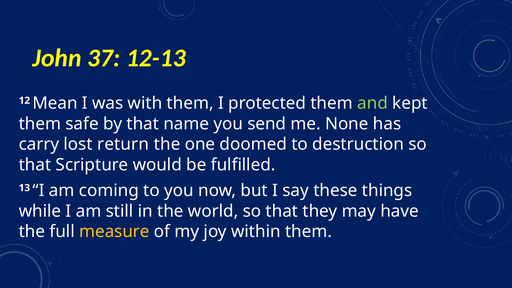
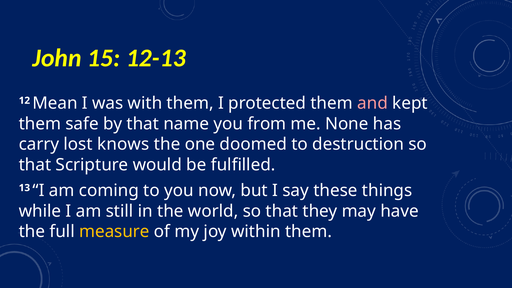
37: 37 -> 15
and colour: light green -> pink
send: send -> from
return: return -> knows
